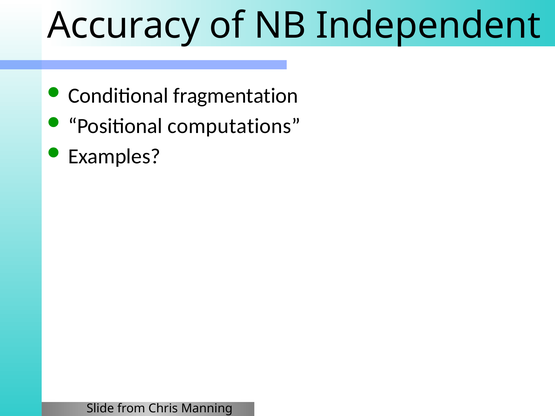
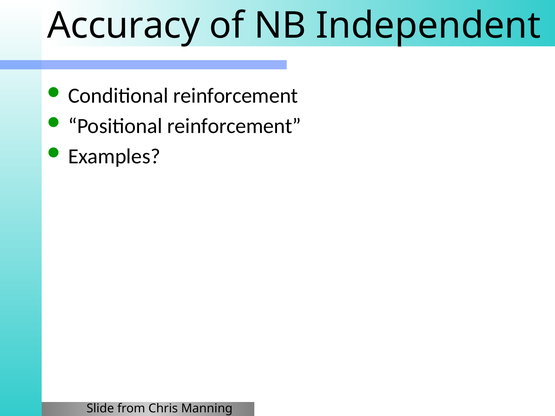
fragmentation at (236, 96): fragmentation -> reinforcement
computations at (234, 126): computations -> reinforcement
